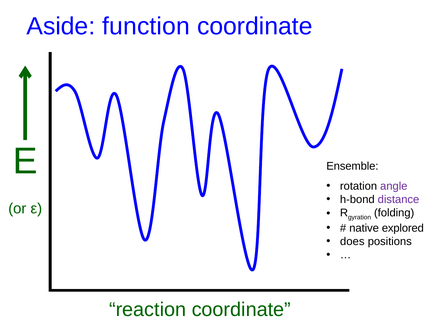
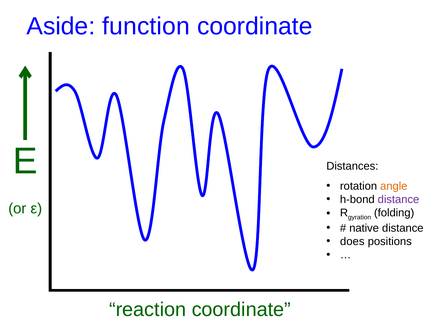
Ensemble: Ensemble -> Distances
angle colour: purple -> orange
native explored: explored -> distance
